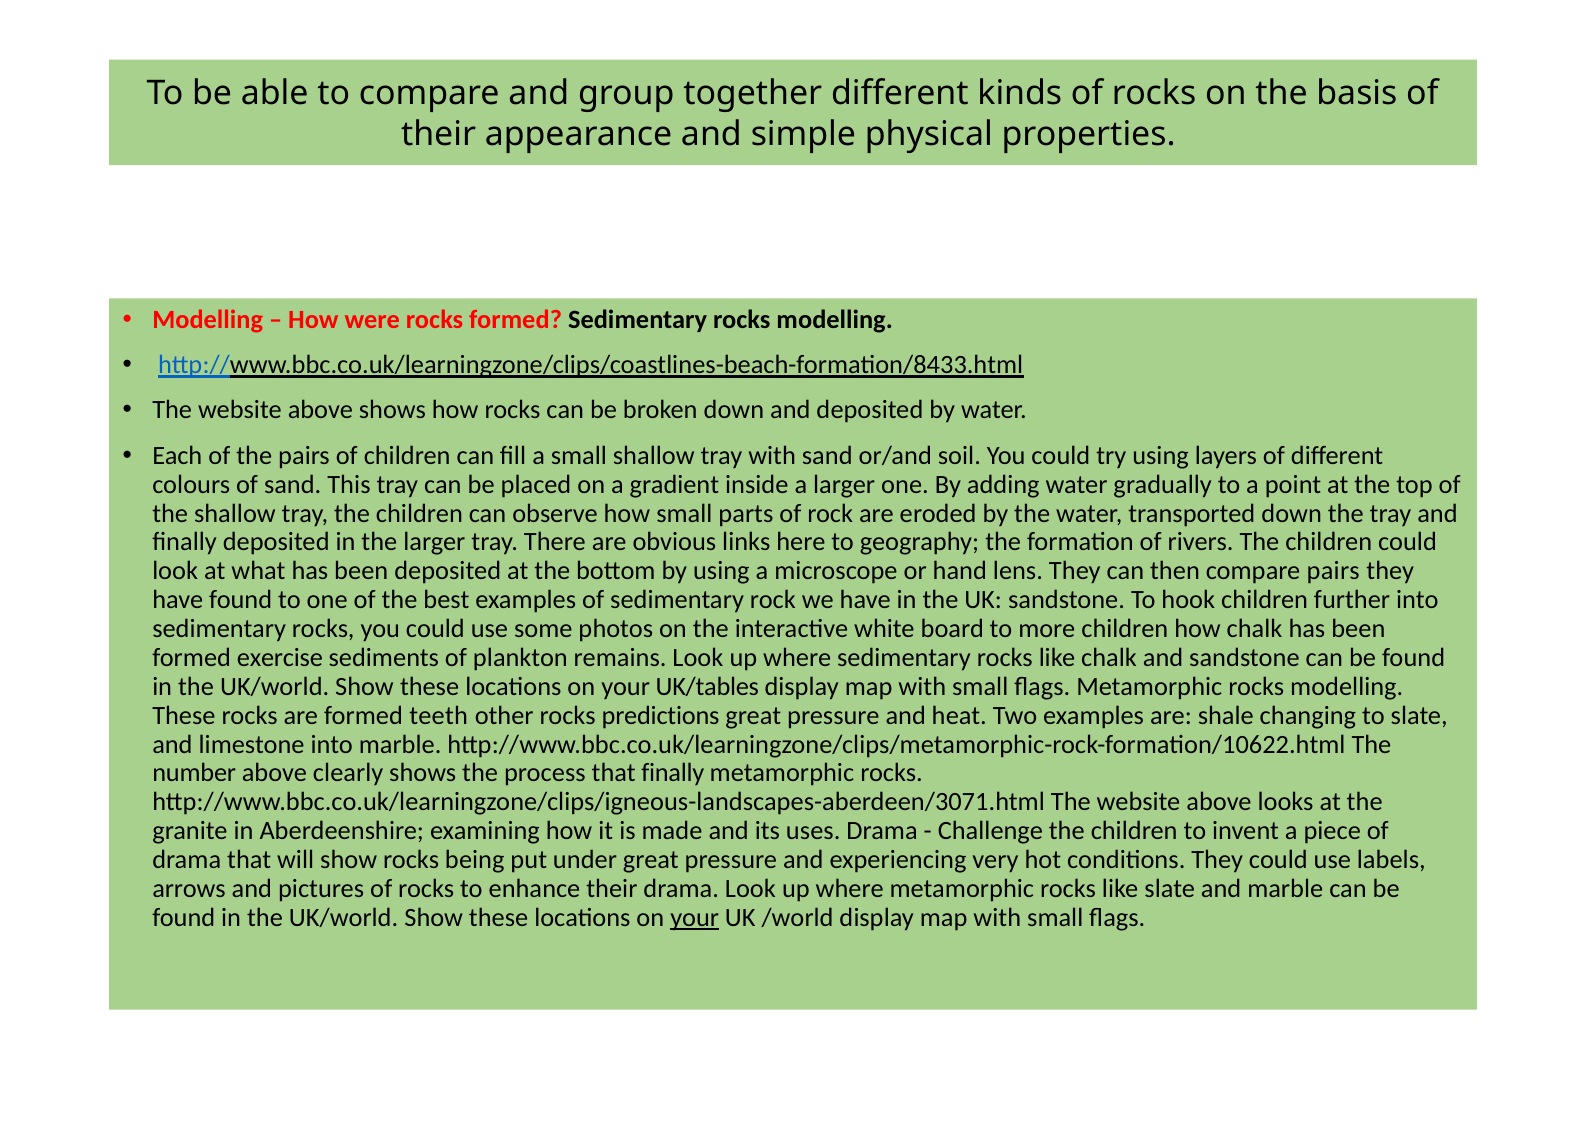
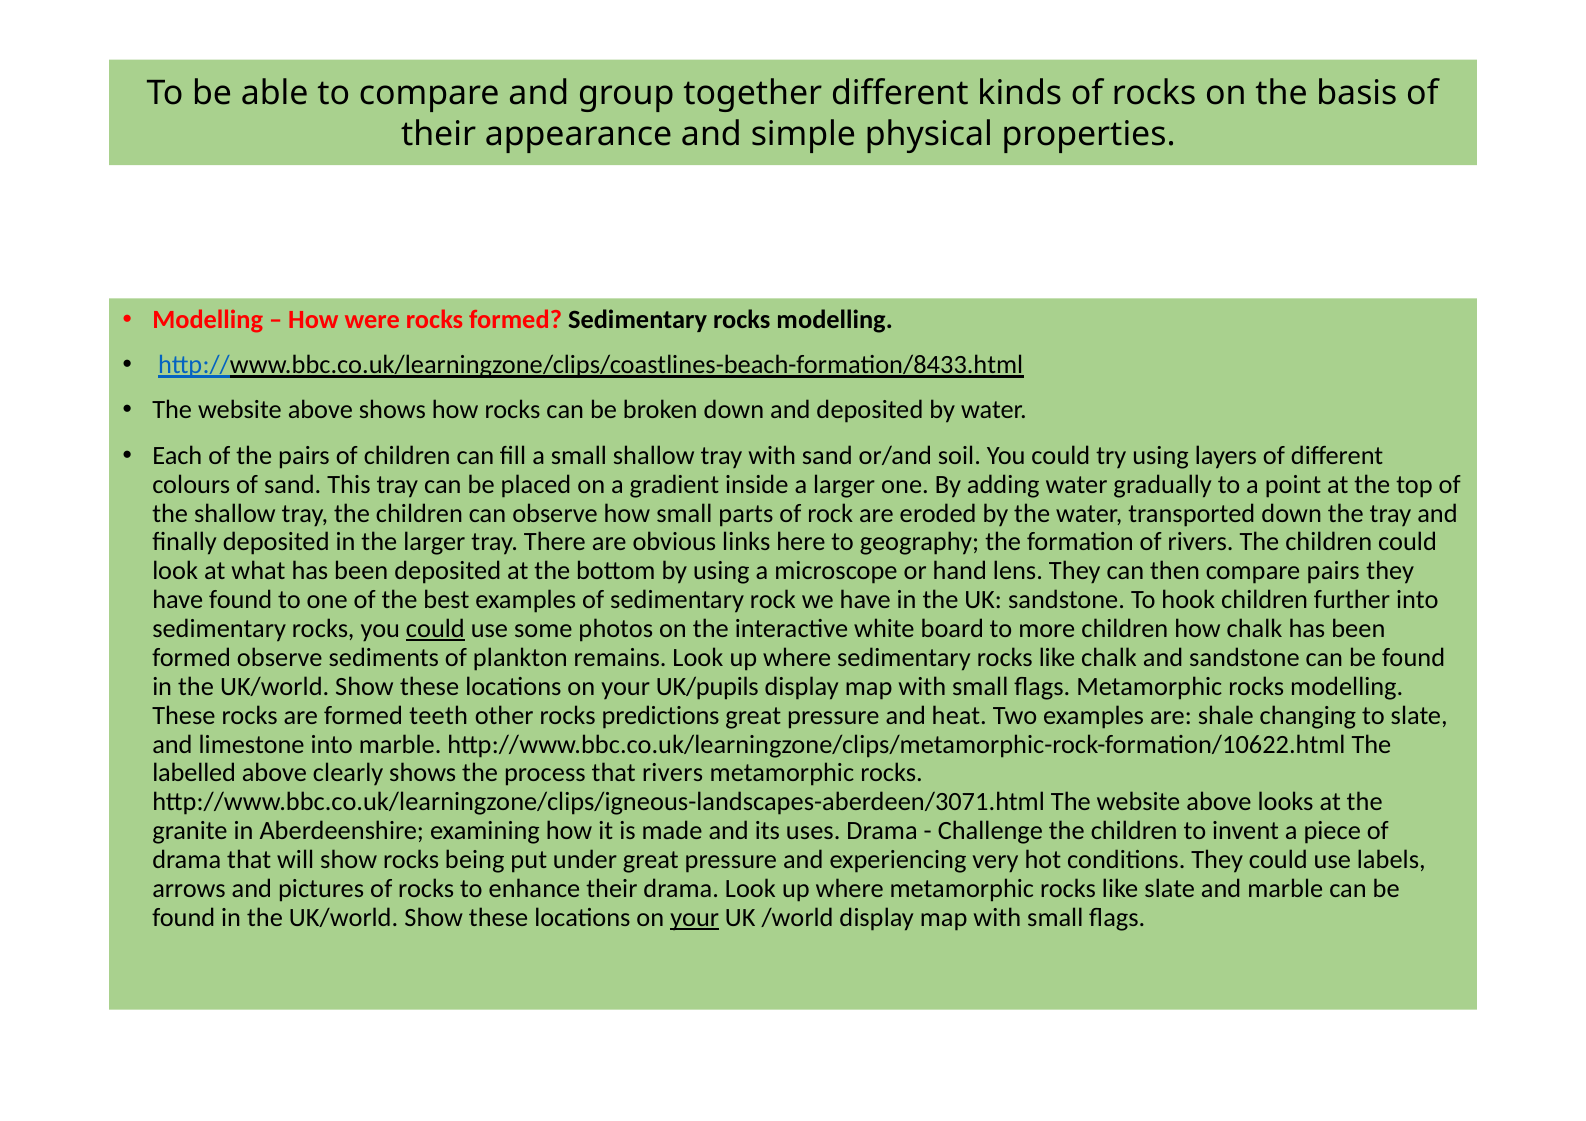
could at (435, 629) underline: none -> present
formed exercise: exercise -> observe
UK/tables: UK/tables -> UK/pupils
number: number -> labelled
that finally: finally -> rivers
